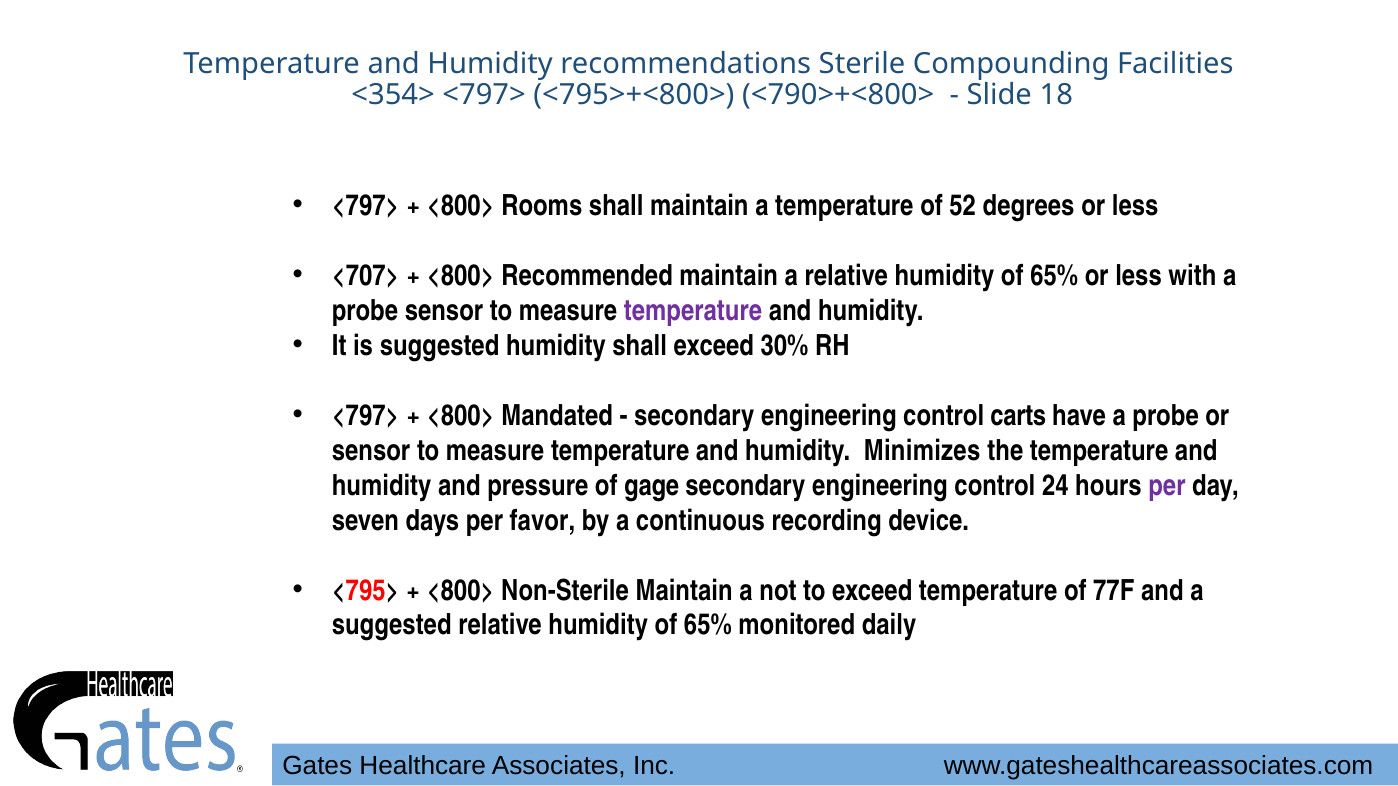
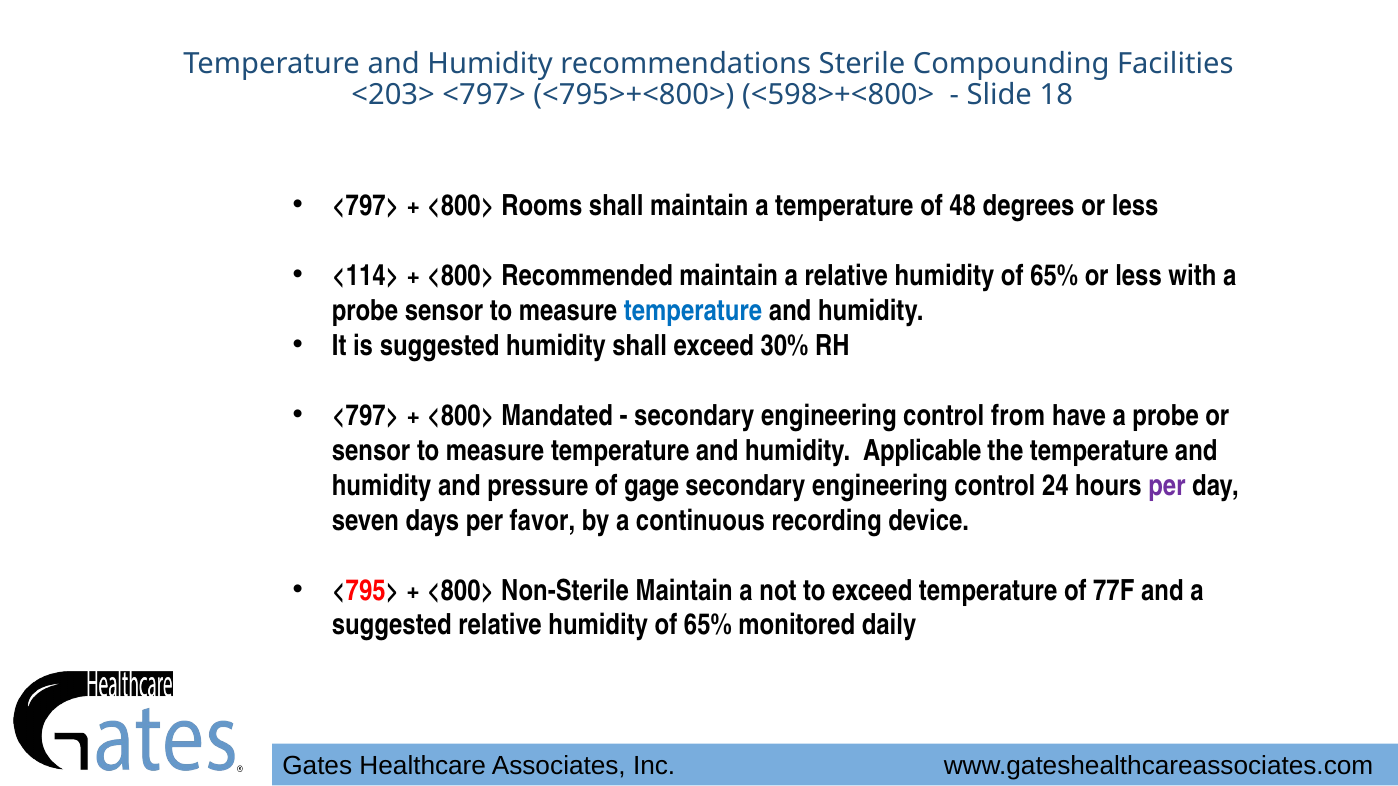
<354>: <354> -> <203>
<790>+<800>: <790>+<800> -> <598>+<800>
52: 52 -> 48
<707>: <707> -> <114>
temperature at (693, 311) colour: purple -> blue
carts: carts -> from
Minimizes: Minimizes -> Applicable
